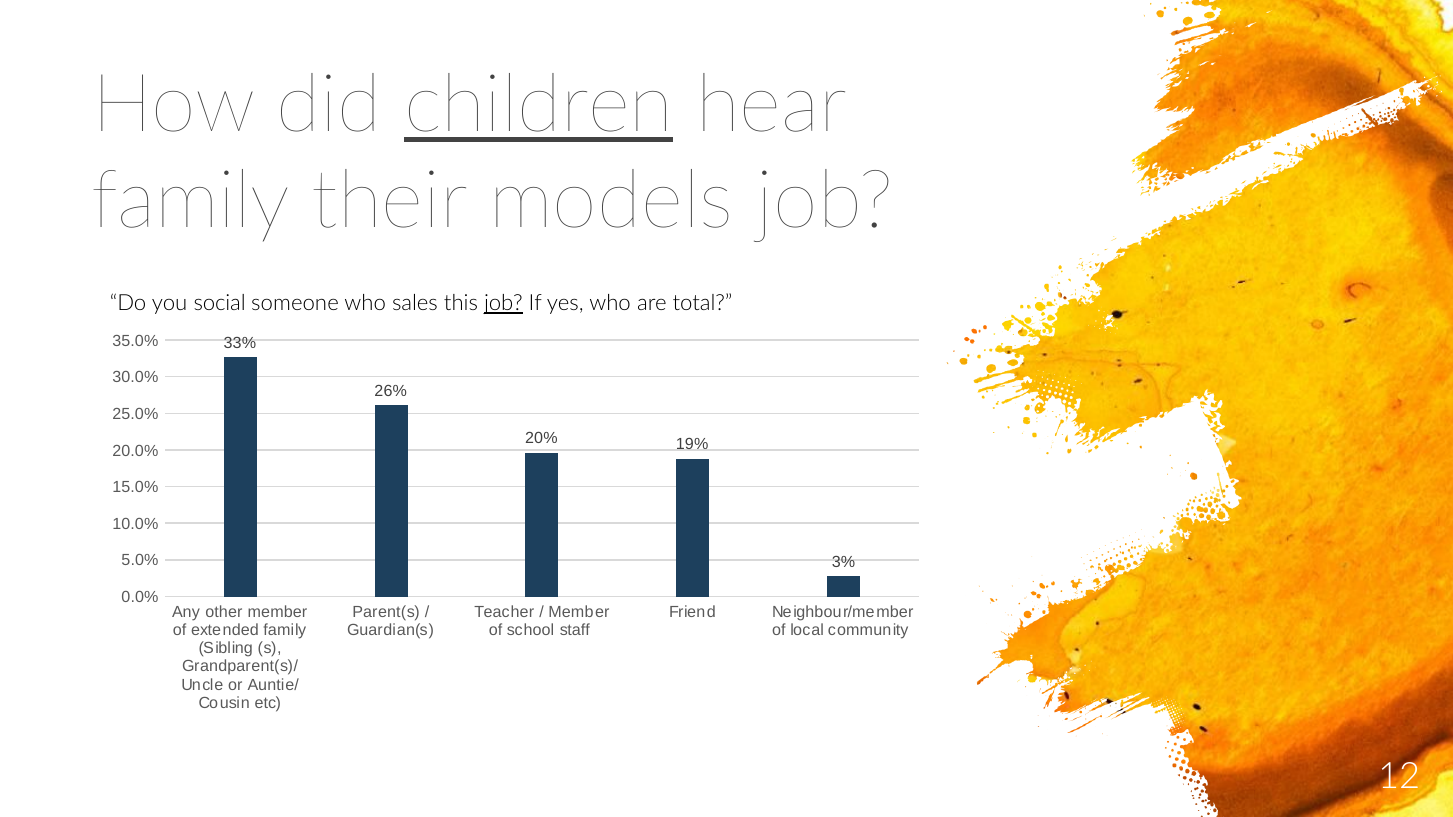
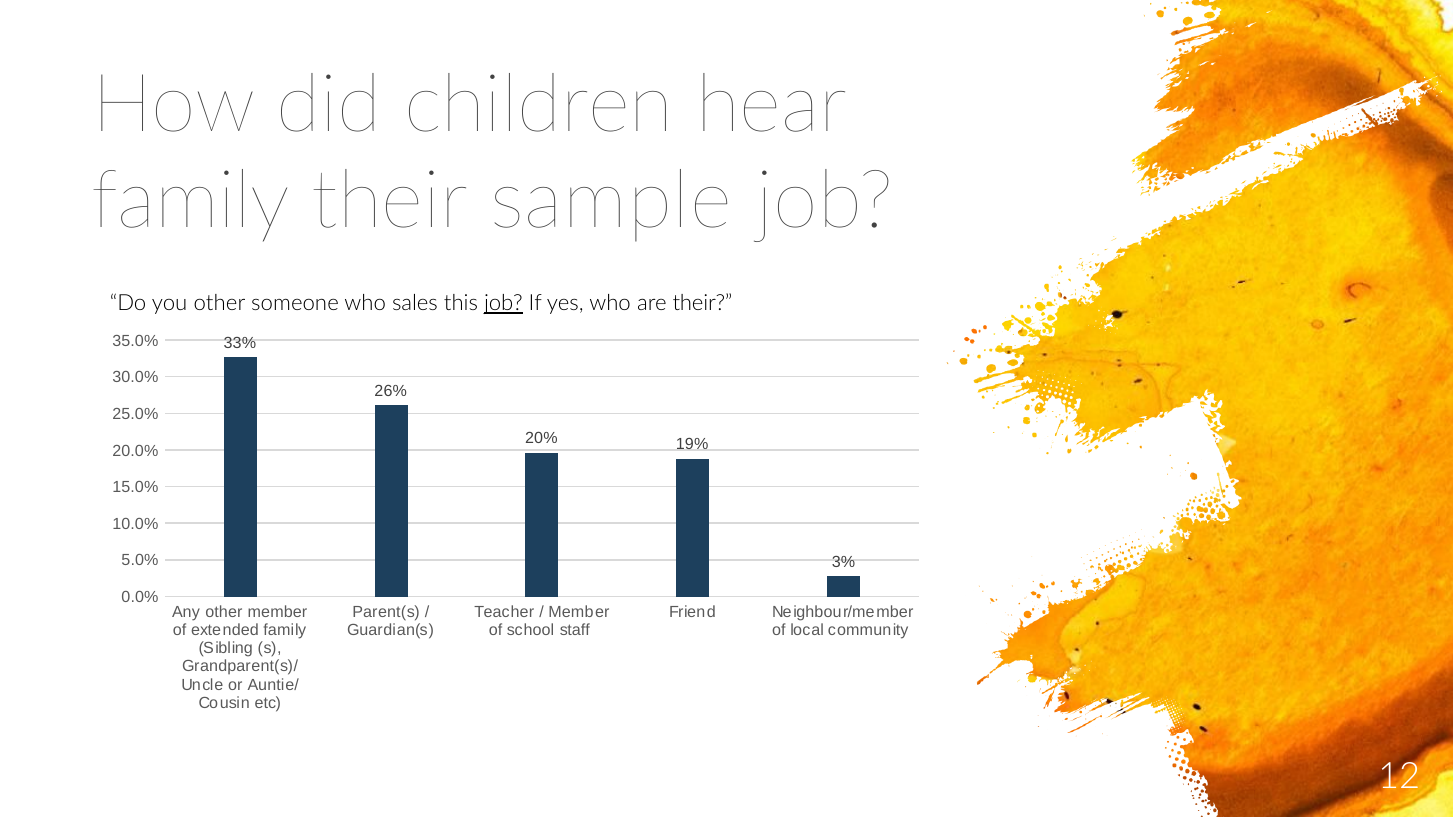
children underline: present -> none
models: models -> sample
you social: social -> other
are total: total -> their
